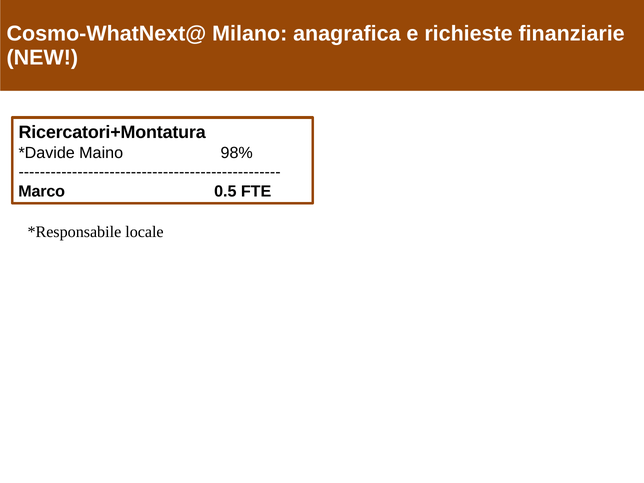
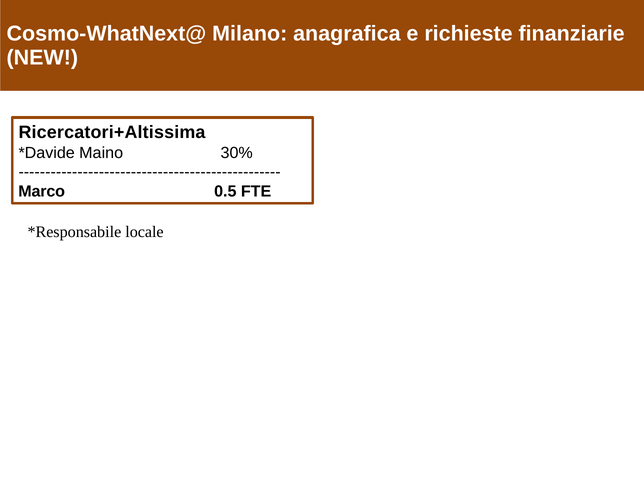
Ricercatori+Montatura: Ricercatori+Montatura -> Ricercatori+Altissima
98%: 98% -> 30%
